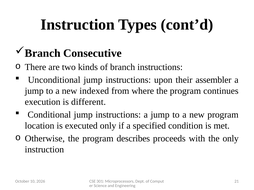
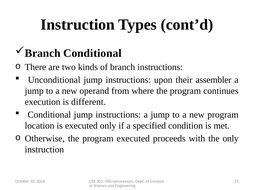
Branch Consecutive: Consecutive -> Conditional
indexed: indexed -> operand
program describes: describes -> executed
